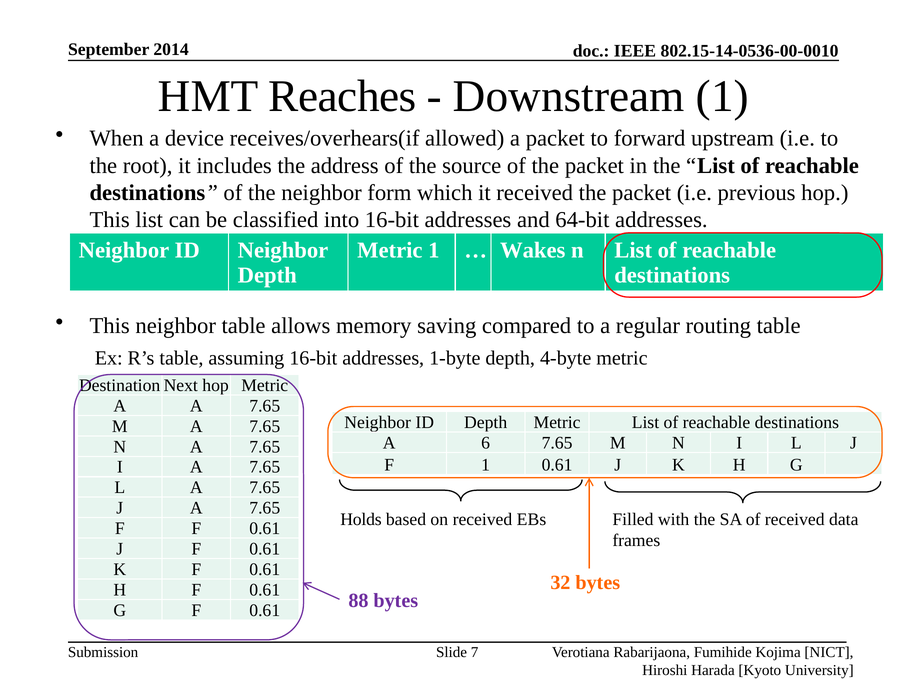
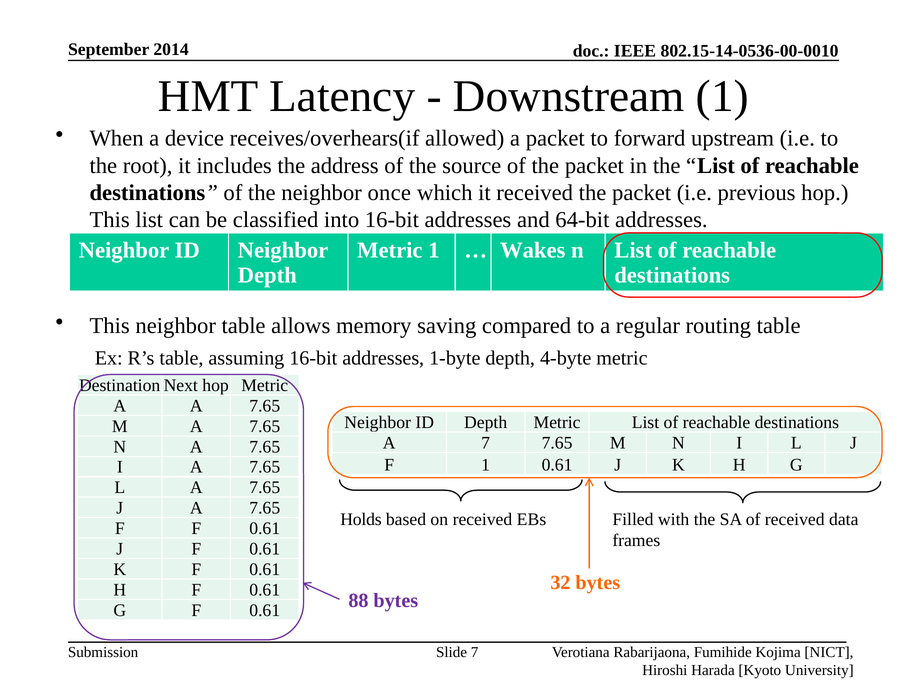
Reaches: Reaches -> Latency
form: form -> once
A 6: 6 -> 7
